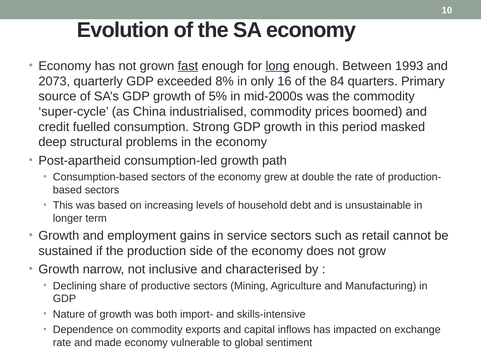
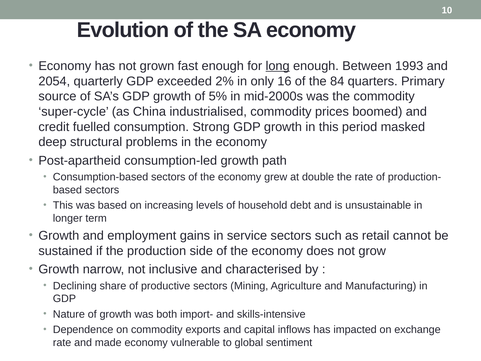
fast underline: present -> none
2073: 2073 -> 2054
8%: 8% -> 2%
